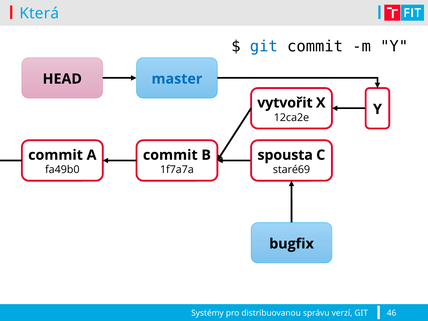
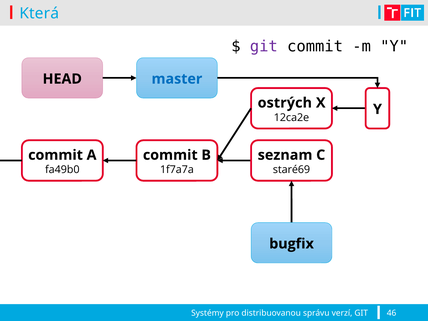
git at (264, 47) colour: blue -> purple
vytvořit: vytvořit -> ostrých
spousta: spousta -> seznam
